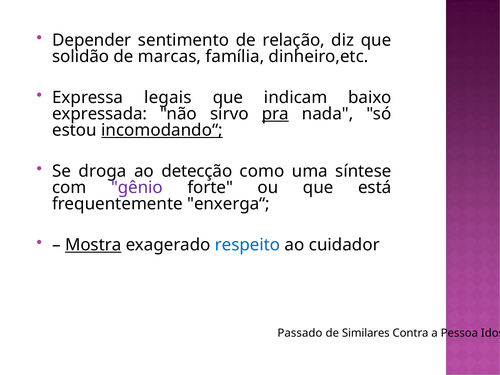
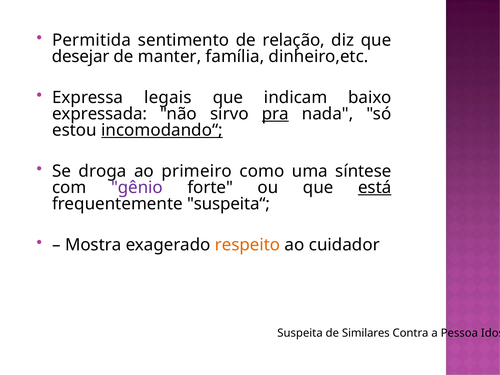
Depender: Depender -> Permitida
solidão: solidão -> desejar
marcas: marcas -> manter
detecção: detecção -> primeiro
está underline: none -> present
enxerga“: enxerga“ -> suspeita“
Mostra underline: present -> none
respeito colour: blue -> orange
Passado: Passado -> Suspeita
